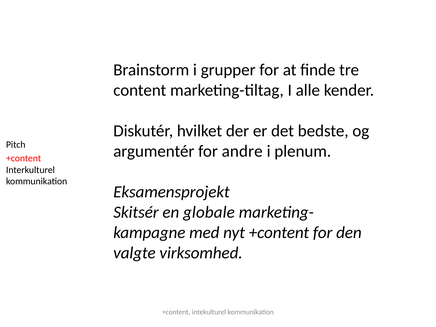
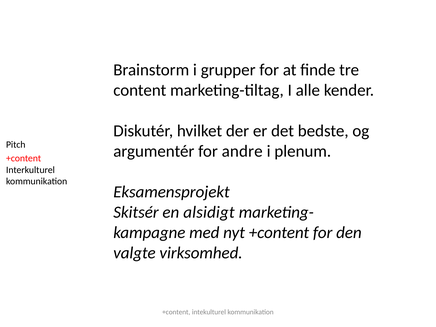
globale: globale -> alsidigt
